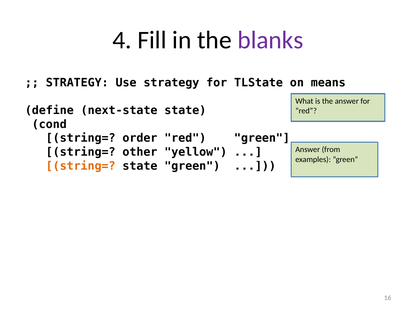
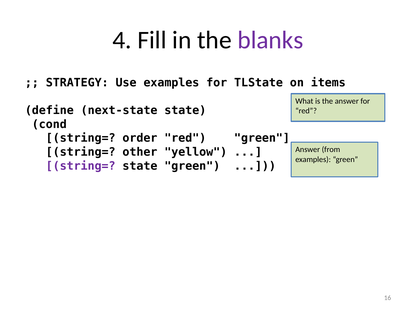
Use strategy: strategy -> examples
means: means -> items
string= at (81, 166) colour: orange -> purple
